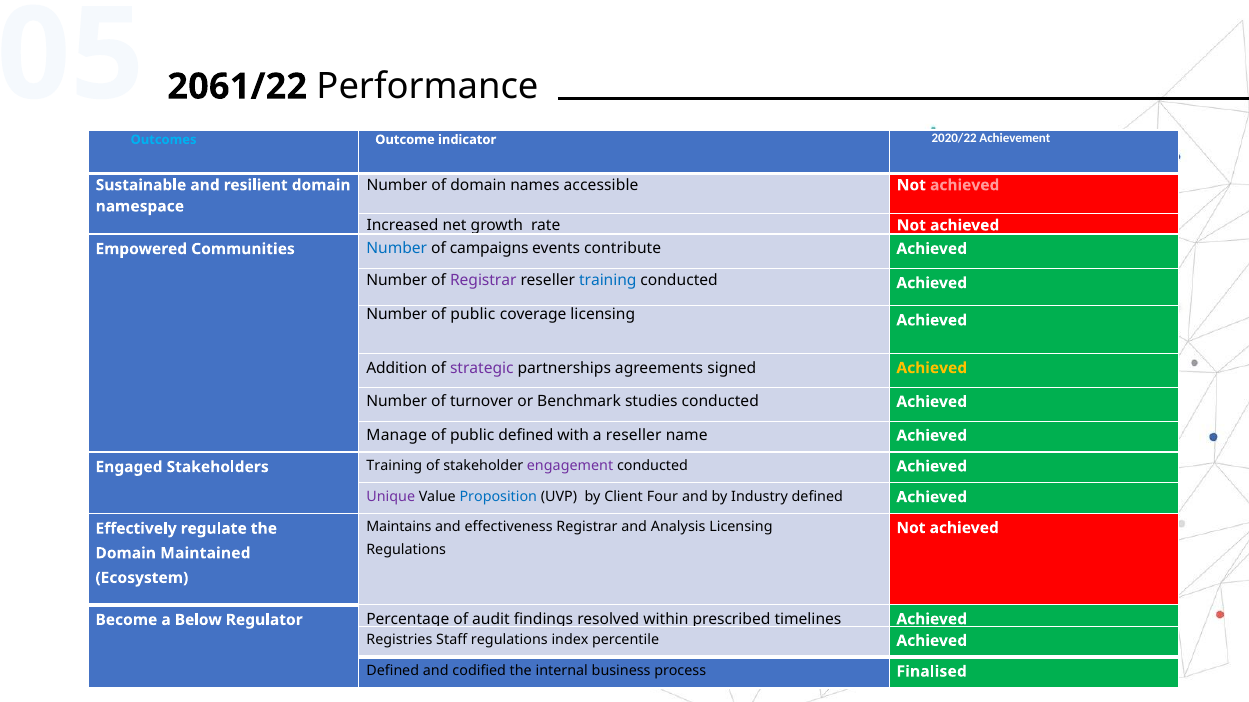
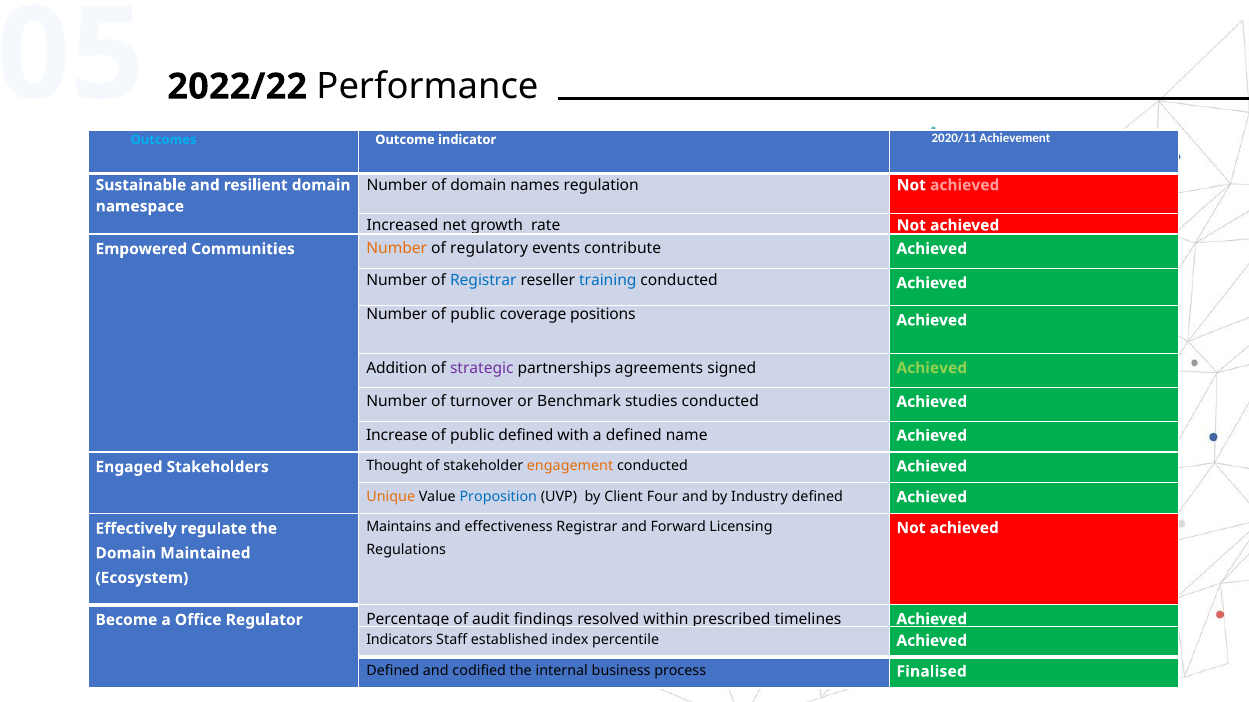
2061/22: 2061/22 -> 2022/22
2020/22: 2020/22 -> 2020/11
accessible: accessible -> regulation
Number at (397, 249) colour: blue -> orange
campaigns: campaigns -> regulatory
Registrar at (483, 280) colour: purple -> blue
coverage licensing: licensing -> positions
Achieved at (932, 368) colour: yellow -> light green
Manage: Manage -> Increase
a reseller: reseller -> defined
Stakeholders Training: Training -> Thought
engagement colour: purple -> orange
Unique colour: purple -> orange
Analysis: Analysis -> Forward
Below: Below -> Office
Registries: Registries -> Indicators
Staff regulations: regulations -> established
